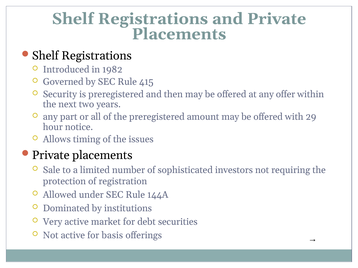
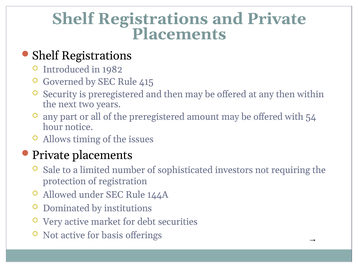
any offer: offer -> then
29: 29 -> 54
